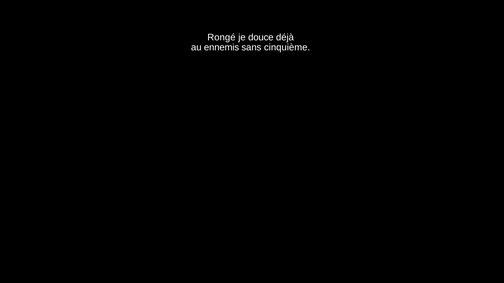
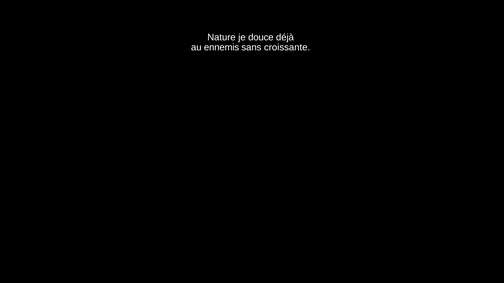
Rongé: Rongé -> Nature
cinquième: cinquième -> croissante
